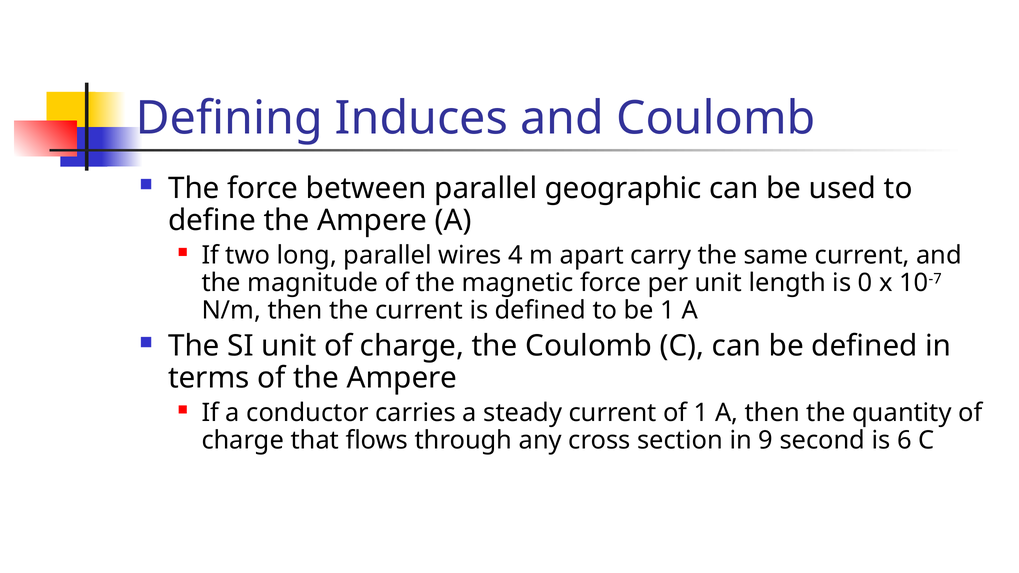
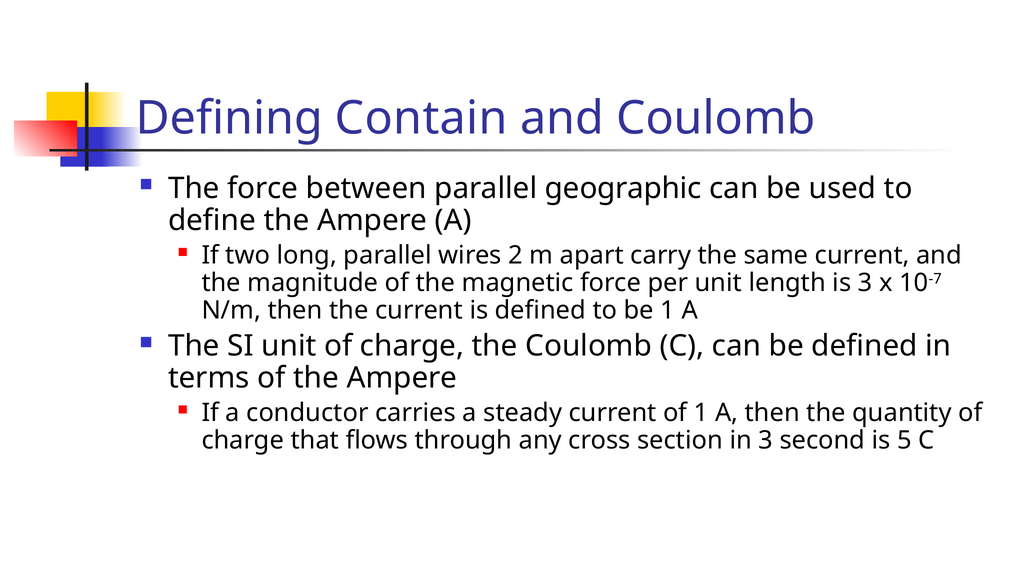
Induces: Induces -> Contain
4: 4 -> 2
is 0: 0 -> 3
in 9: 9 -> 3
6: 6 -> 5
